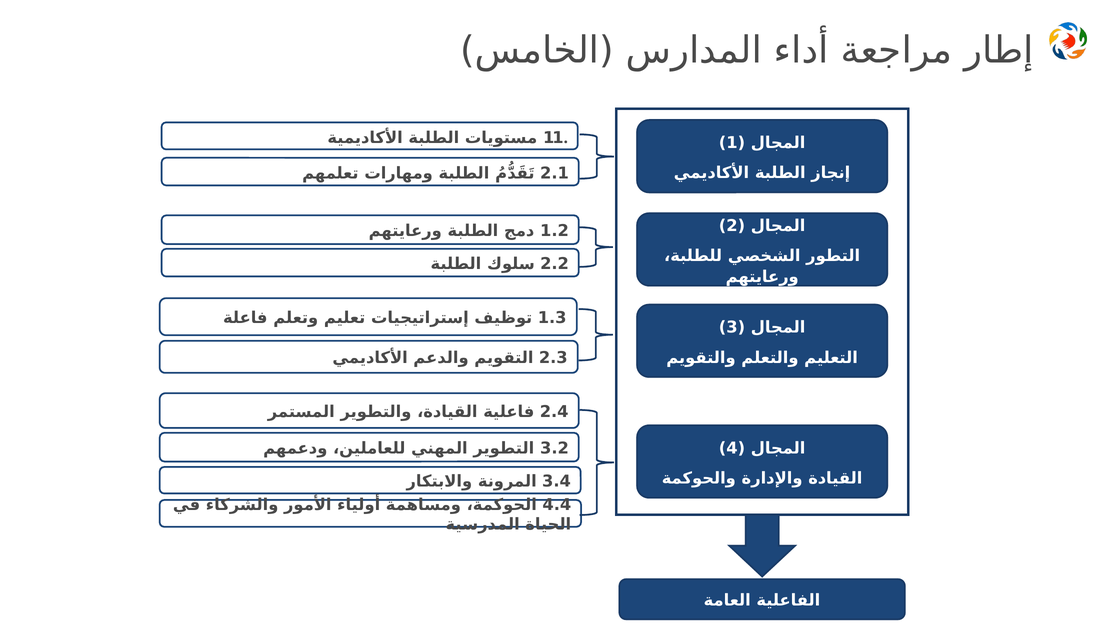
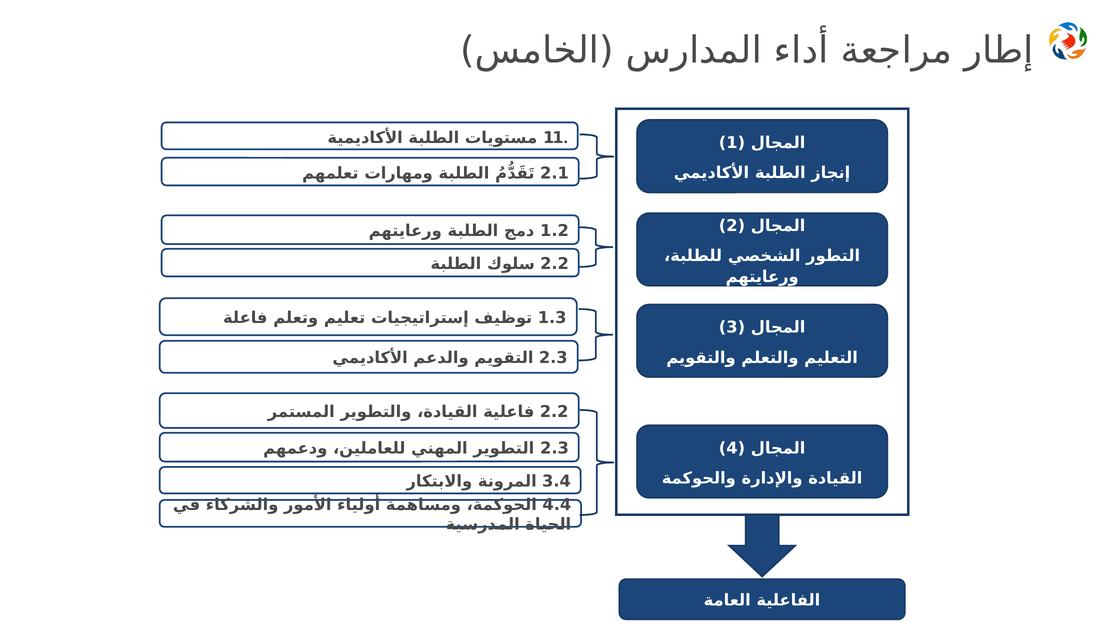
2.4 at (554, 412): 2.4 -> 2.2
3.2 at (554, 448): 3.2 -> 2.3
